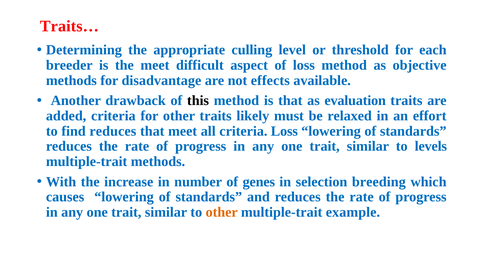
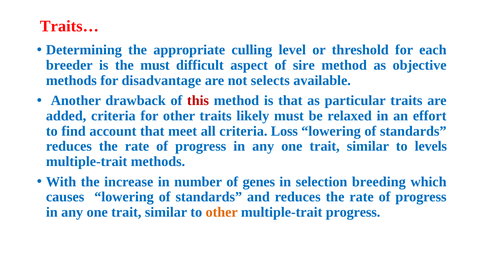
the meet: meet -> must
of loss: loss -> sire
effects: effects -> selects
this colour: black -> red
evaluation: evaluation -> particular
find reduces: reduces -> account
multiple-trait example: example -> progress
